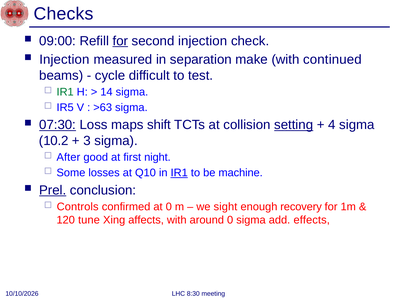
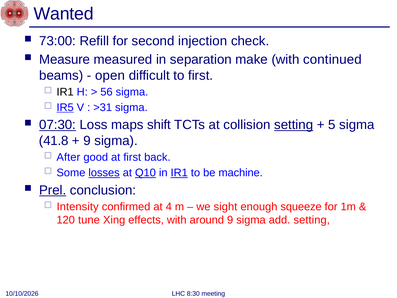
Checks: Checks -> Wanted
09:00: 09:00 -> 73:00
for at (120, 41) underline: present -> none
Injection at (64, 59): Injection -> Measure
cycle: cycle -> open
to test: test -> first
IR1 at (65, 92) colour: green -> black
14: 14 -> 56
IR5 underline: none -> present
>63: >63 -> >31
4: 4 -> 5
10.2: 10.2 -> 41.8
3 at (87, 141): 3 -> 9
night: night -> back
losses underline: none -> present
Q10 underline: none -> present
Controls: Controls -> Intensity
at 0: 0 -> 4
recovery: recovery -> squeeze
affects: affects -> effects
around 0: 0 -> 9
add effects: effects -> setting
